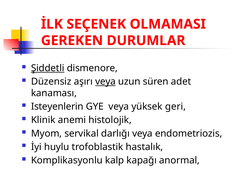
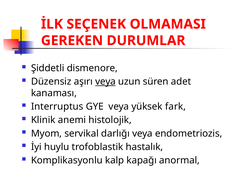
Şiddetli underline: present -> none
Isteyenlerin: Isteyenlerin -> Interruptus
geri: geri -> fark
